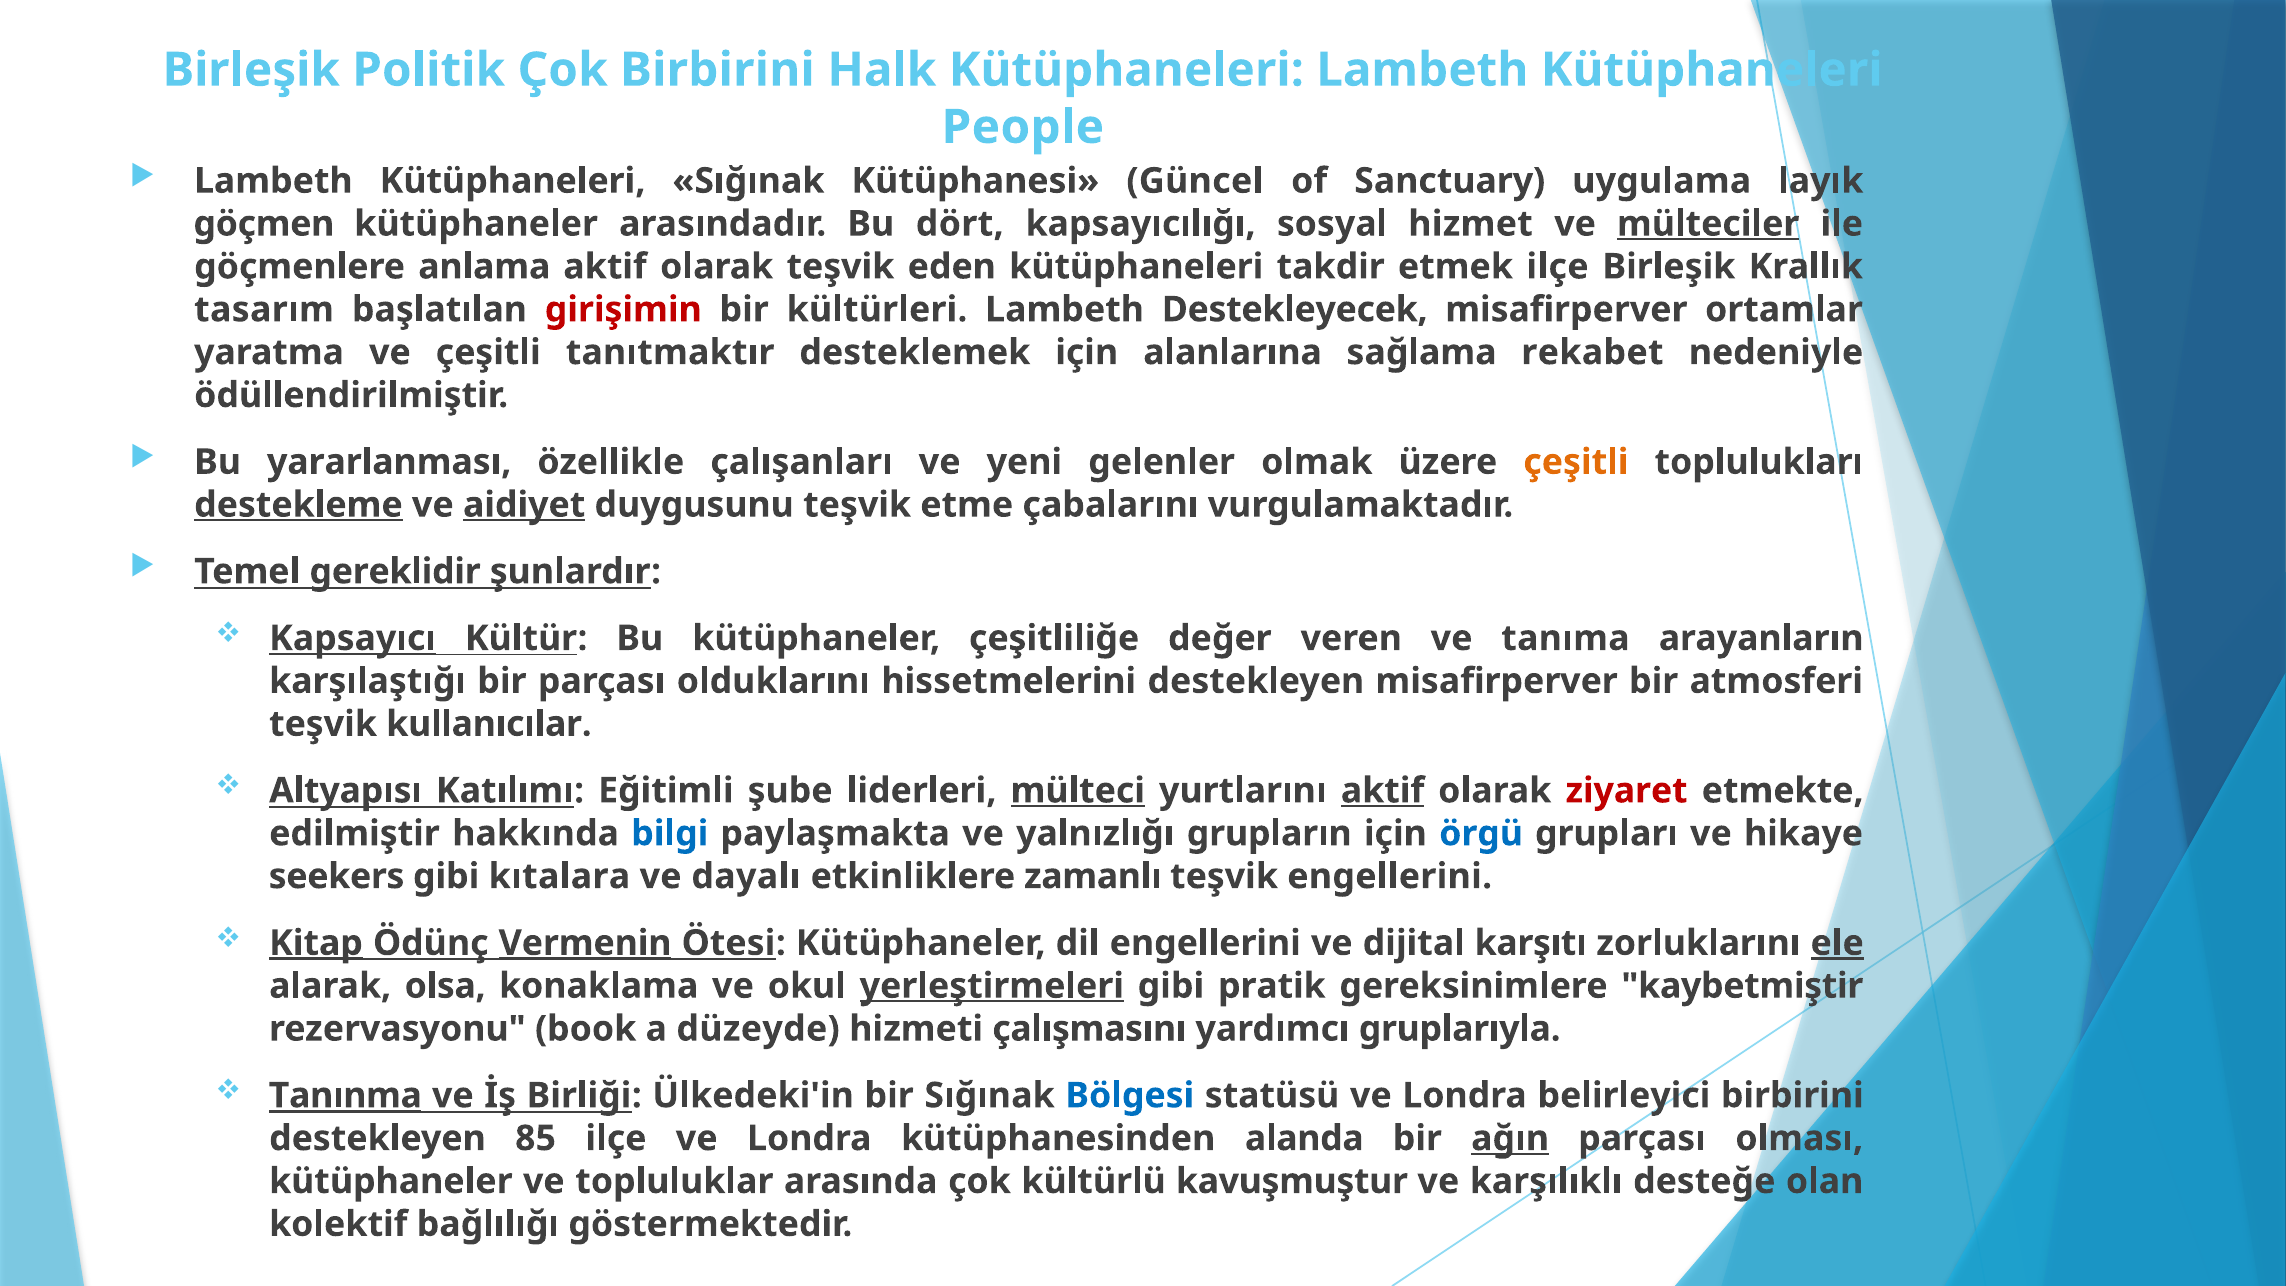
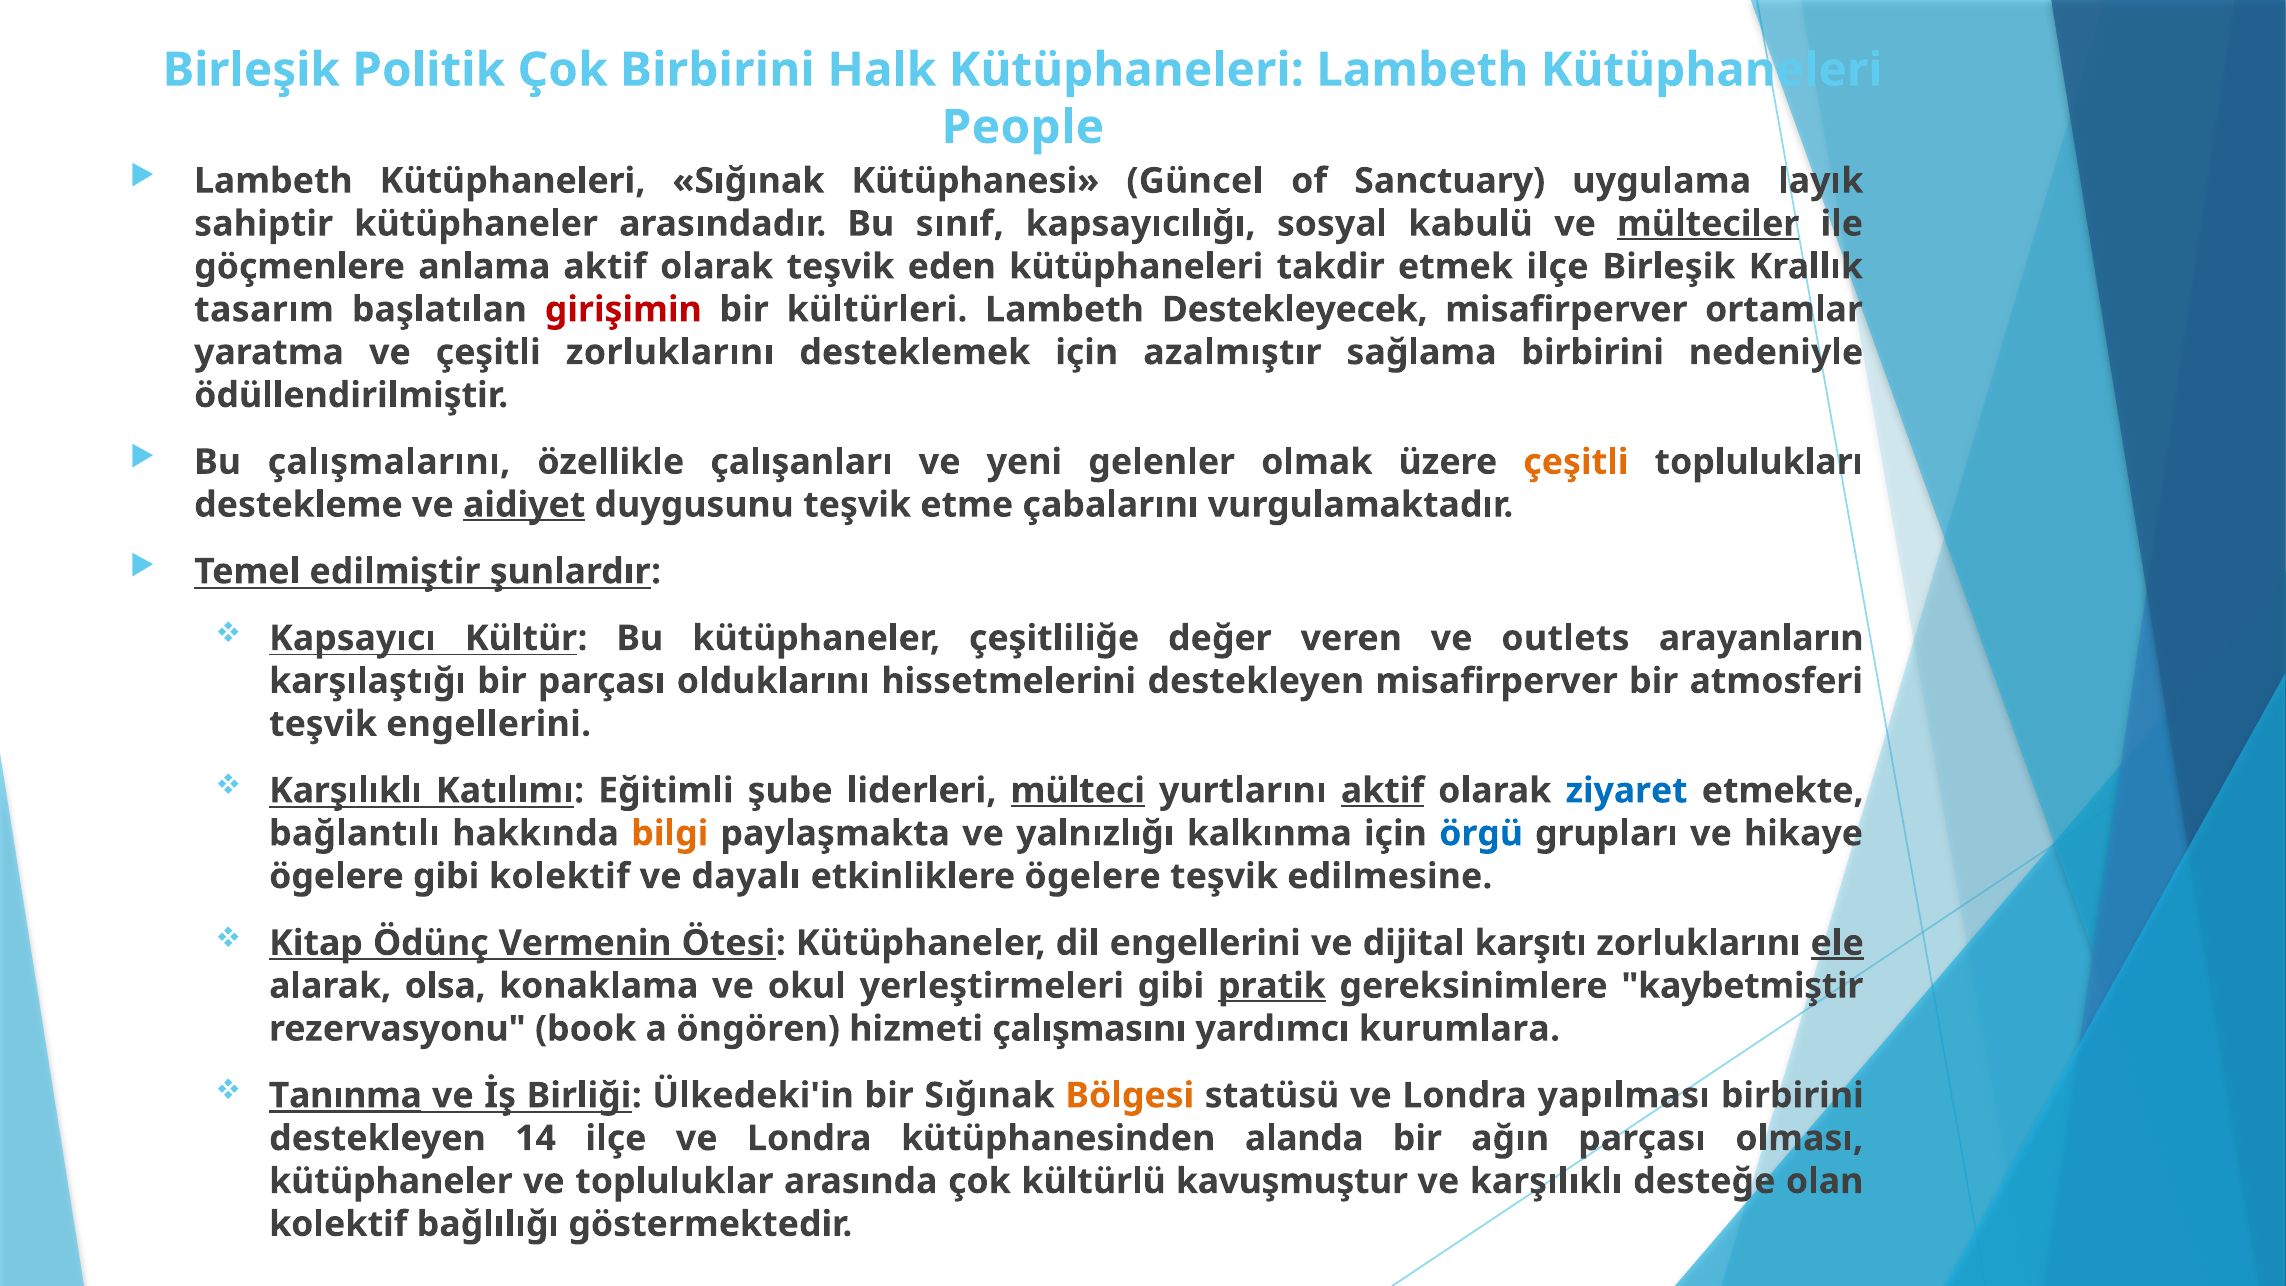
göçmen: göçmen -> sahiptir
dört: dört -> sınıf
hizmet: hizmet -> kabulü
çeşitli tanıtmaktır: tanıtmaktır -> zorluklarını
alanlarına: alanlarına -> azalmıştır
sağlama rekabet: rekabet -> birbirini
yararlanması: yararlanması -> çalışmalarını
destekleme underline: present -> none
gereklidir: gereklidir -> edilmiştir
Kapsayıcı underline: present -> none
tanıma: tanıma -> outlets
teşvik kullanıcılar: kullanıcılar -> engellerini
Altyapısı at (346, 791): Altyapısı -> Karşılıklı
ziyaret colour: red -> blue
edilmiştir: edilmiştir -> bağlantılı
bilgi colour: blue -> orange
grupların: grupların -> kalkınma
seekers at (337, 876): seekers -> ögelere
gibi kıtalara: kıtalara -> kolektif
etkinliklere zamanlı: zamanlı -> ögelere
teşvik engellerini: engellerini -> edilmesine
Kitap underline: present -> none
Vermenin underline: present -> none
yerleştirmeleri underline: present -> none
pratik underline: none -> present
düzeyde: düzeyde -> öngören
gruplarıyla: gruplarıyla -> kurumlara
Bölgesi colour: blue -> orange
belirleyici: belirleyici -> yapılması
85: 85 -> 14
ağın underline: present -> none
